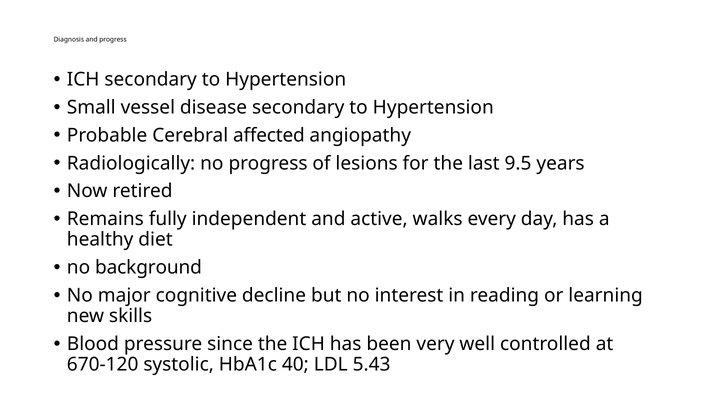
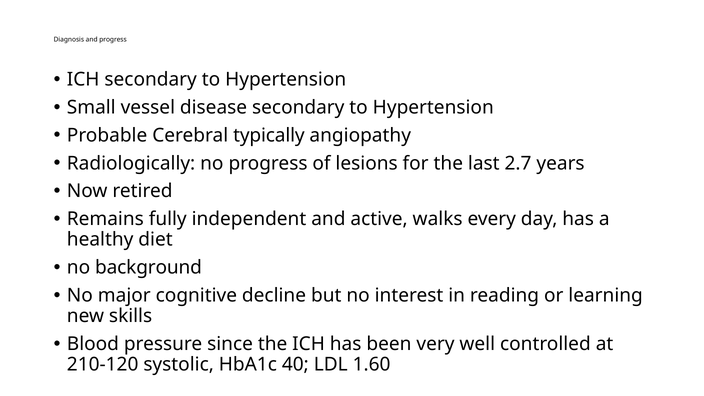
affected: affected -> typically
9.5: 9.5 -> 2.7
670-120: 670-120 -> 210-120
5.43: 5.43 -> 1.60
